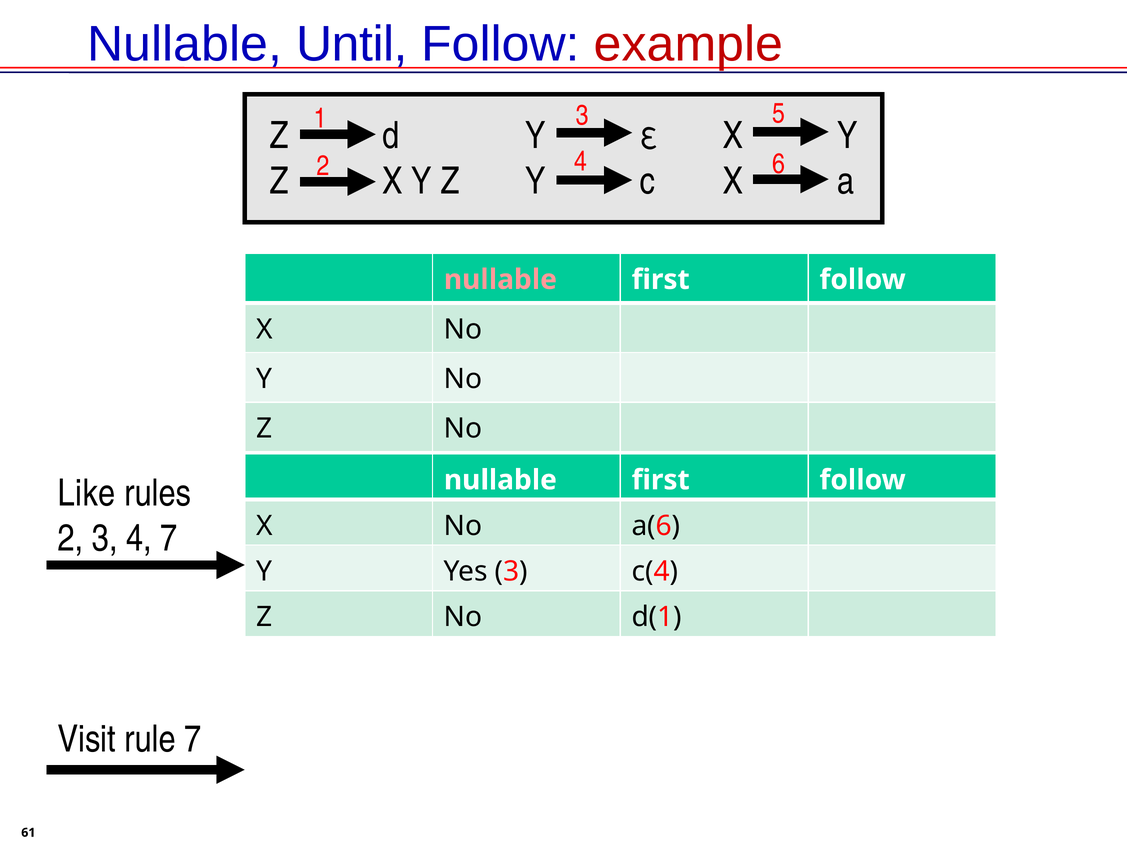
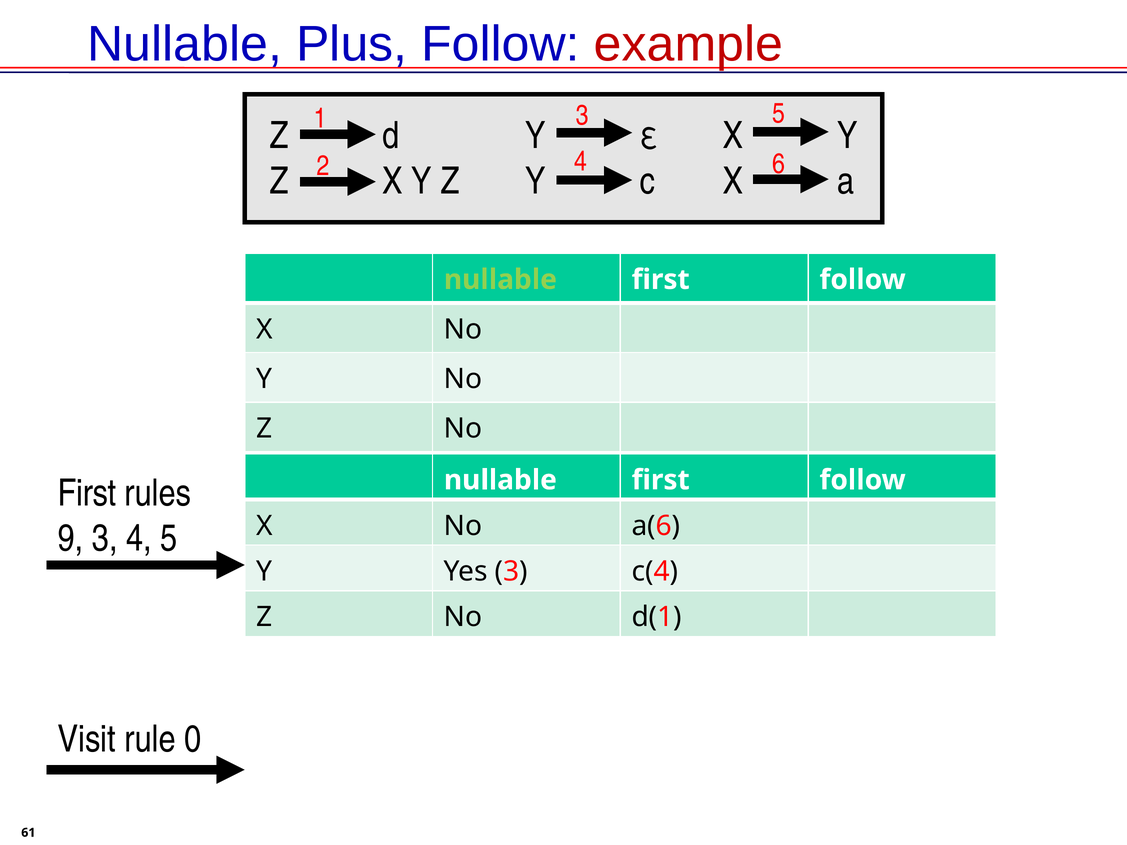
Until: Until -> Plus
nullable at (500, 280) colour: pink -> light green
Like at (87, 493): Like -> First
2 at (71, 539): 2 -> 9
7 at (169, 539): 7 -> 5
rule 7: 7 -> 0
